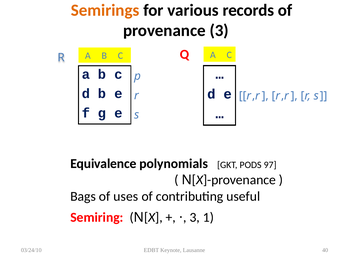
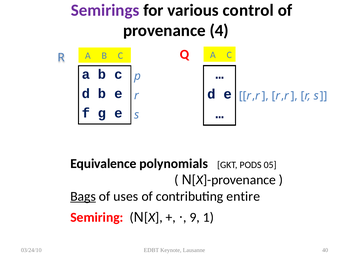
Semirings colour: orange -> purple
records: records -> control
provenance 3: 3 -> 4
97: 97 -> 05
Bags underline: none -> present
useful: useful -> entire
3 at (195, 217): 3 -> 9
